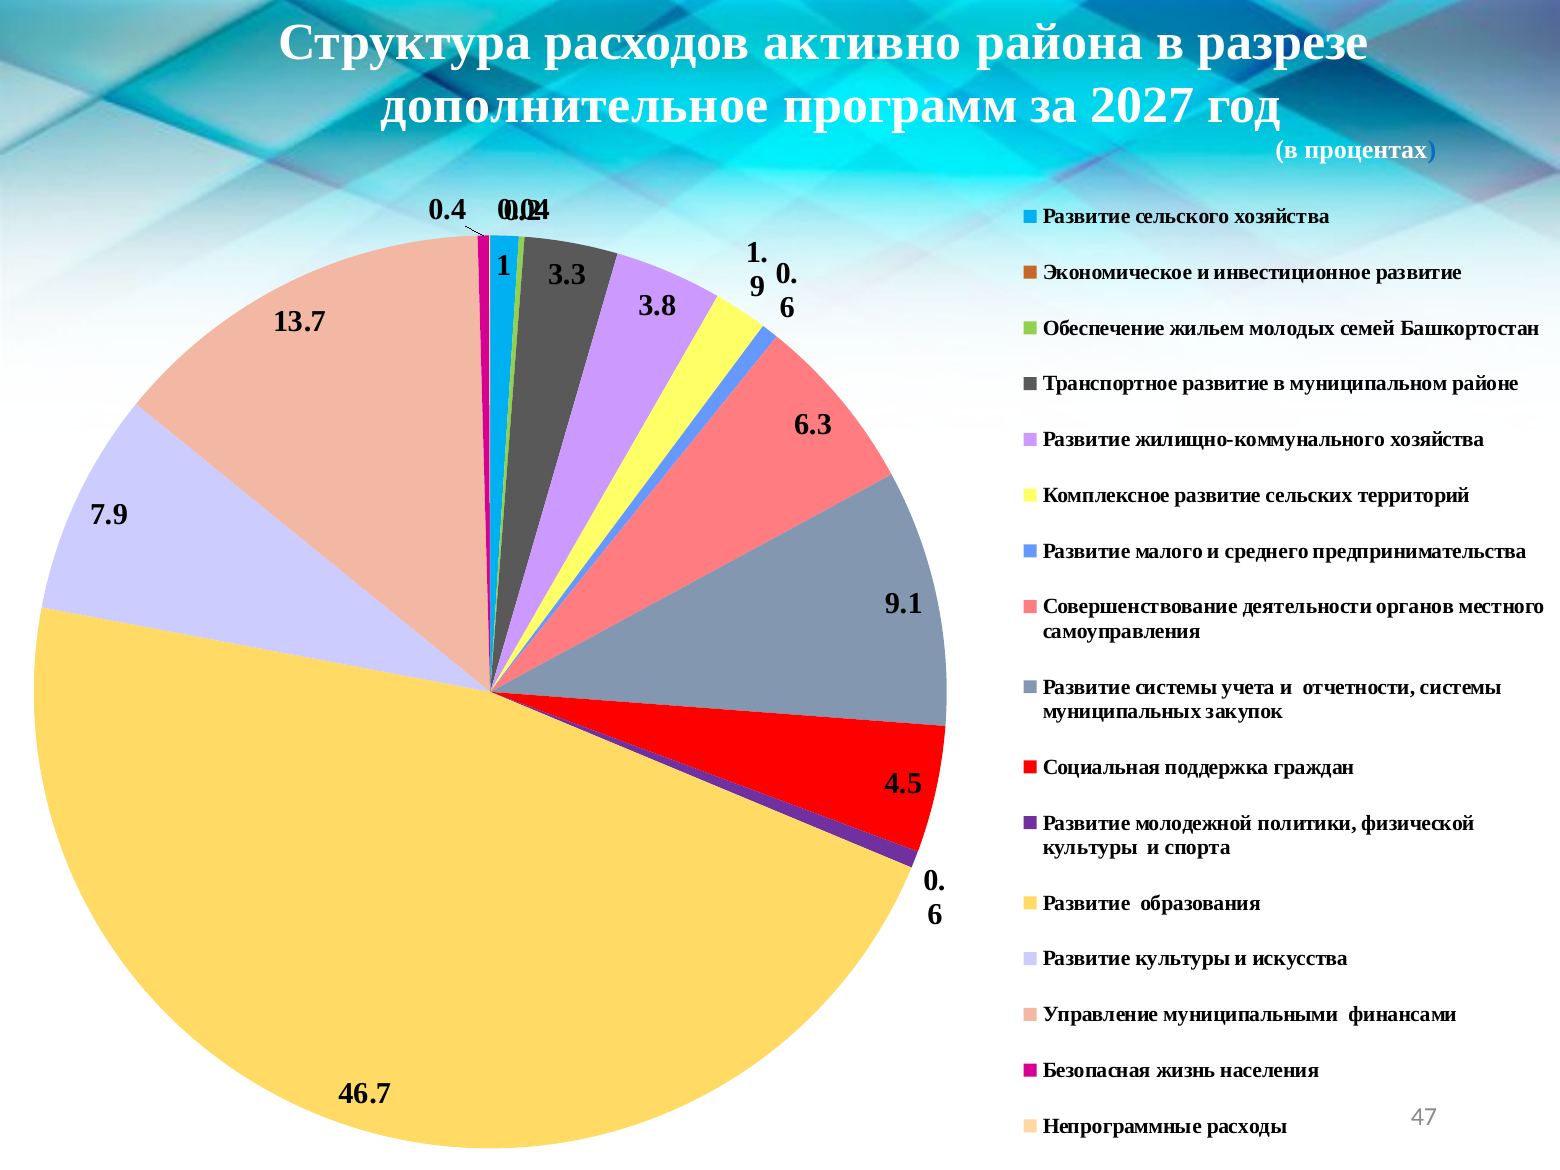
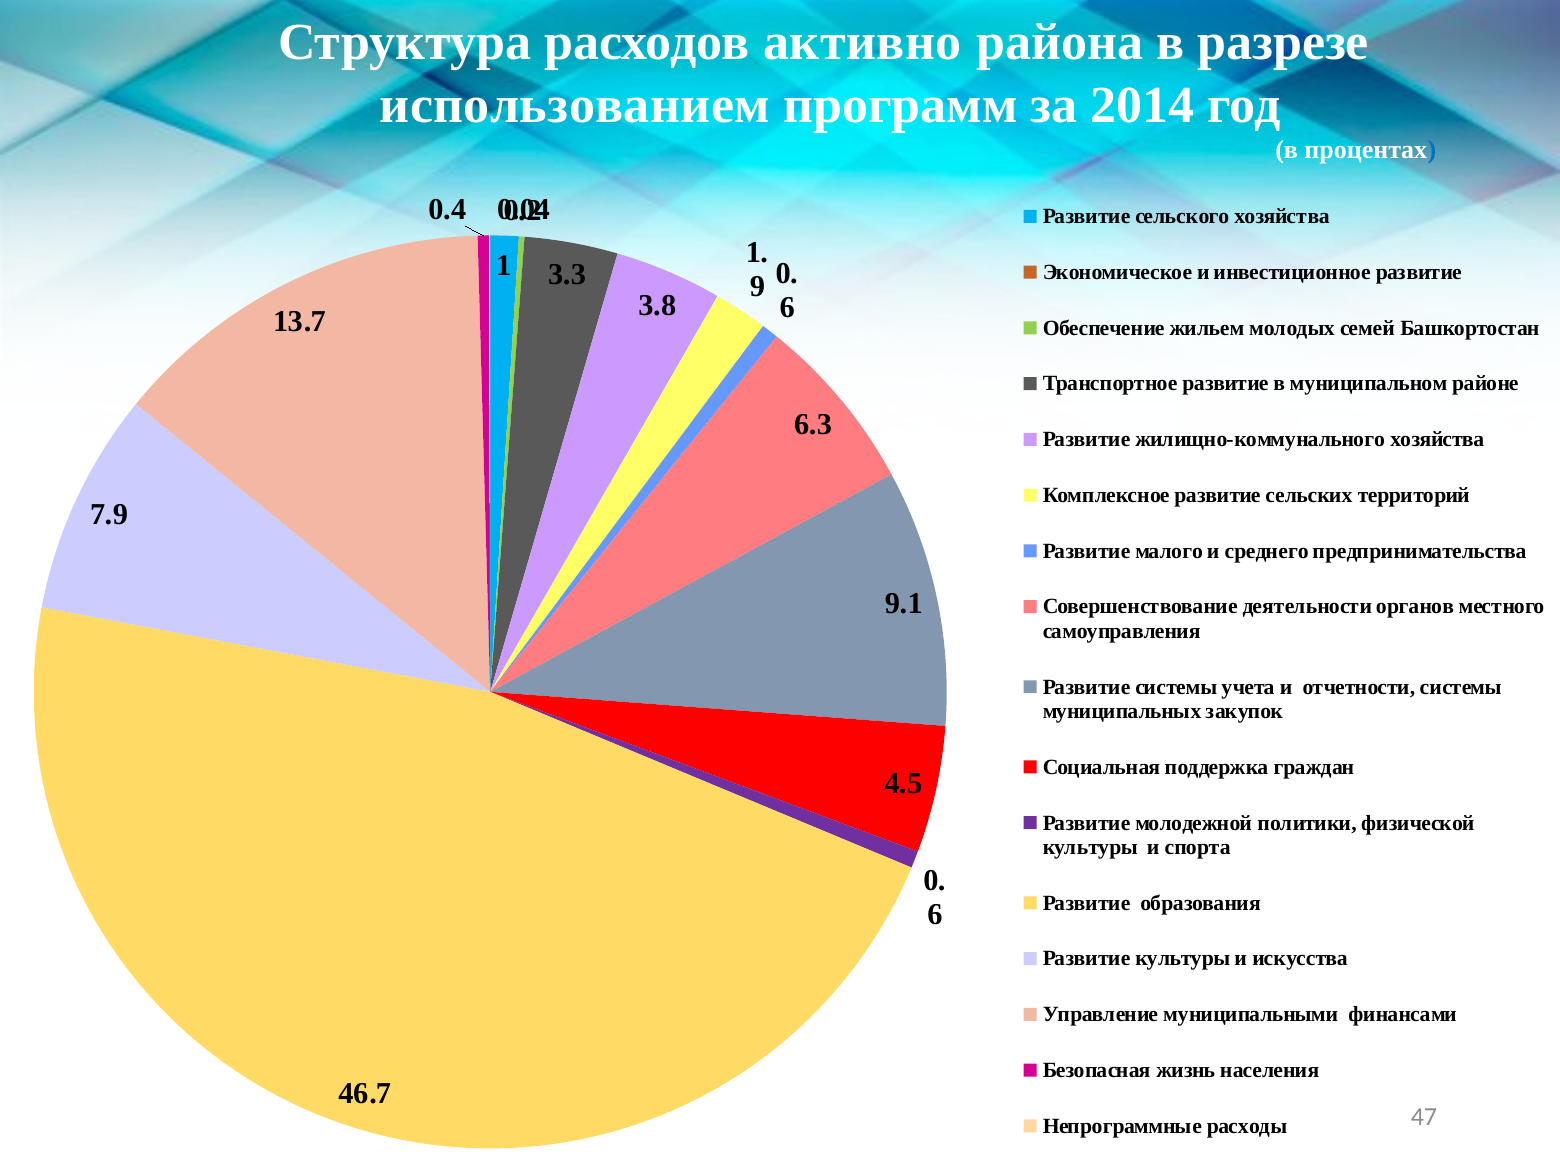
дополнительное: дополнительное -> использованием
2027: 2027 -> 2014
